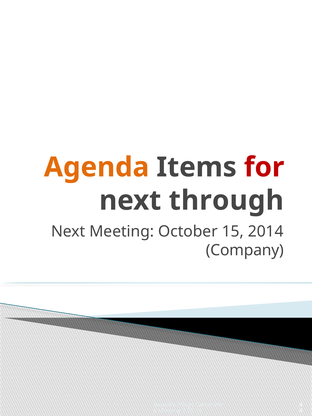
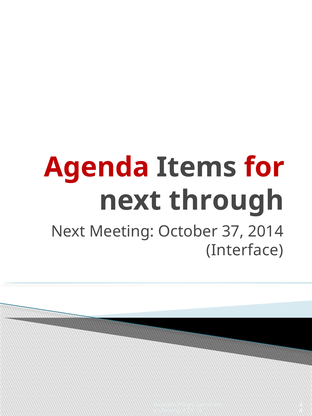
Agenda colour: orange -> red
15: 15 -> 37
Company: Company -> Interface
